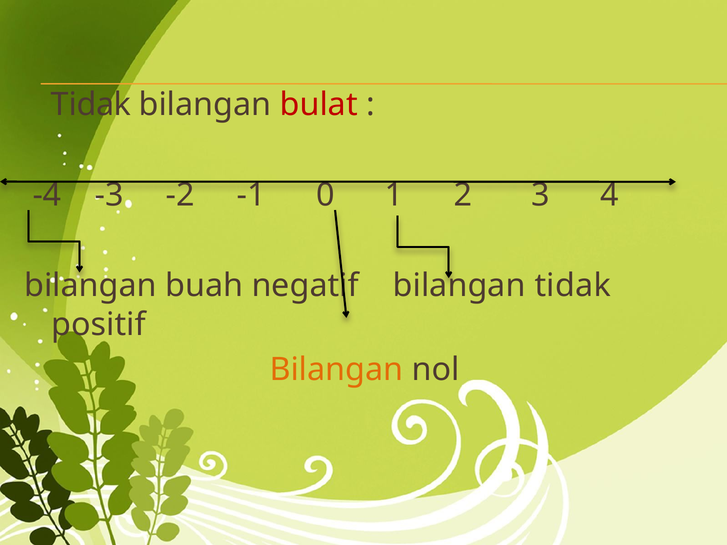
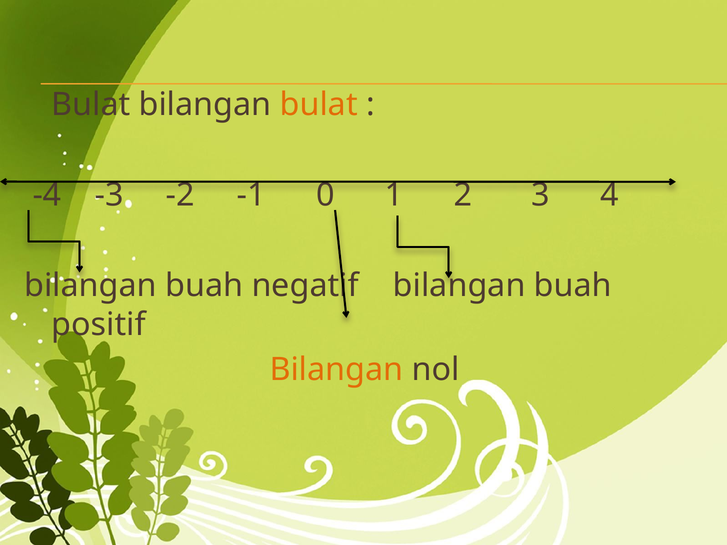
Tidak at (91, 105): Tidak -> Bulat
bulat at (319, 105) colour: red -> orange
tidak at (573, 286): tidak -> buah
